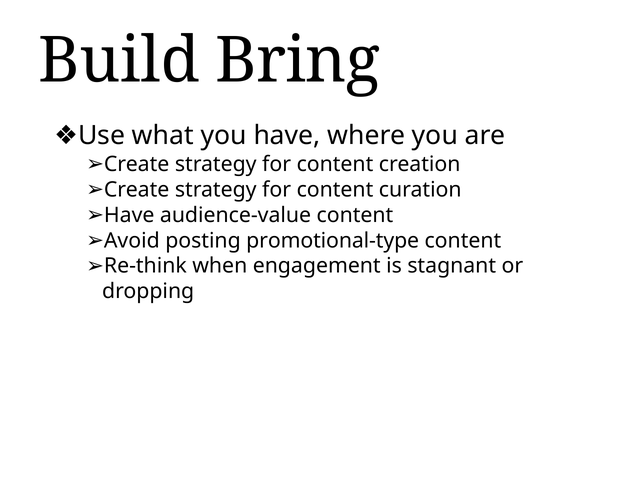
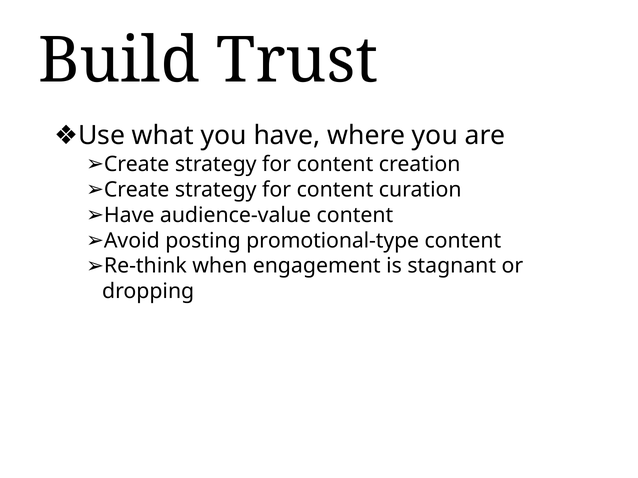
Bring: Bring -> Trust
